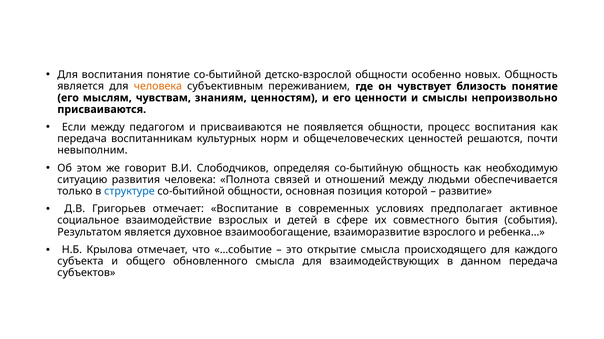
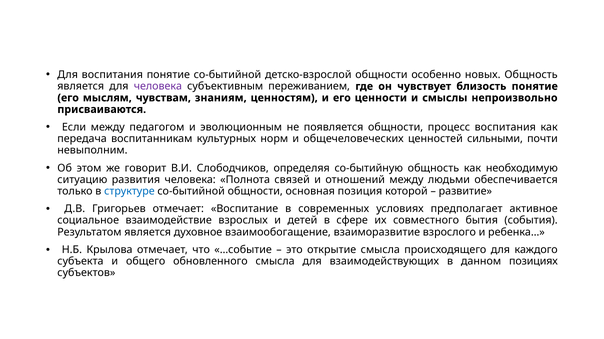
человека at (158, 86) colour: orange -> purple
и присваиваются: присваиваются -> эволюционным
решаются: решаются -> сильными
данном передача: передача -> позициях
